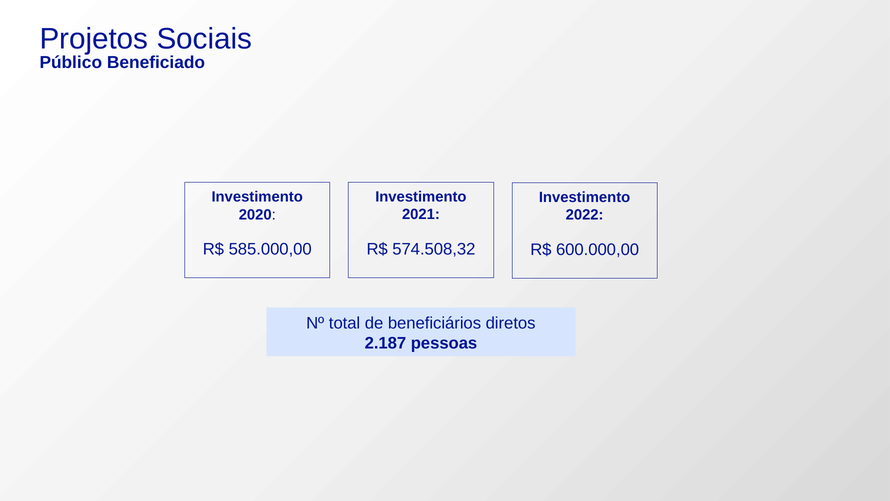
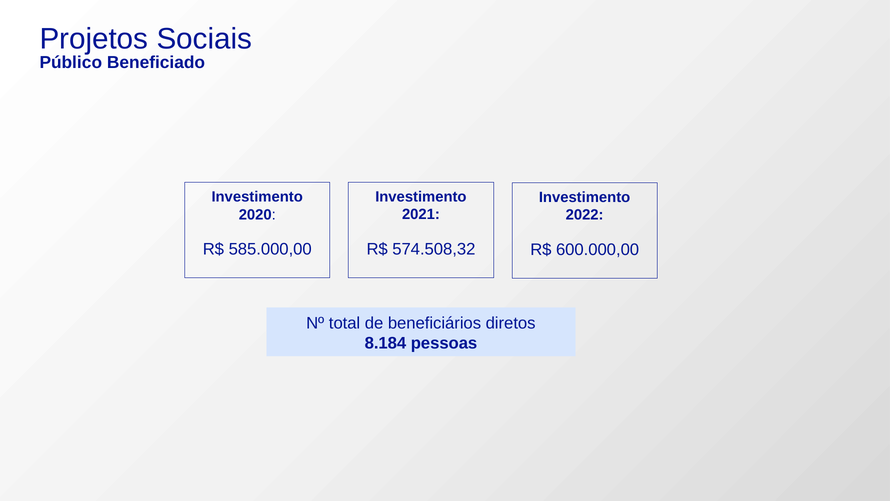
2.187: 2.187 -> 8.184
